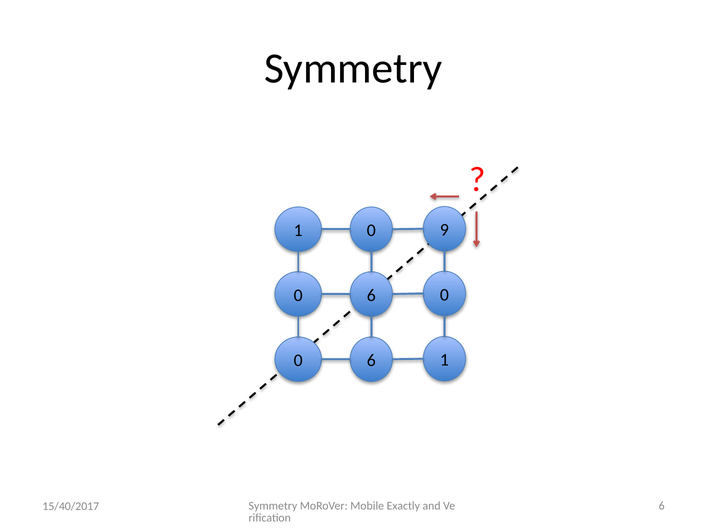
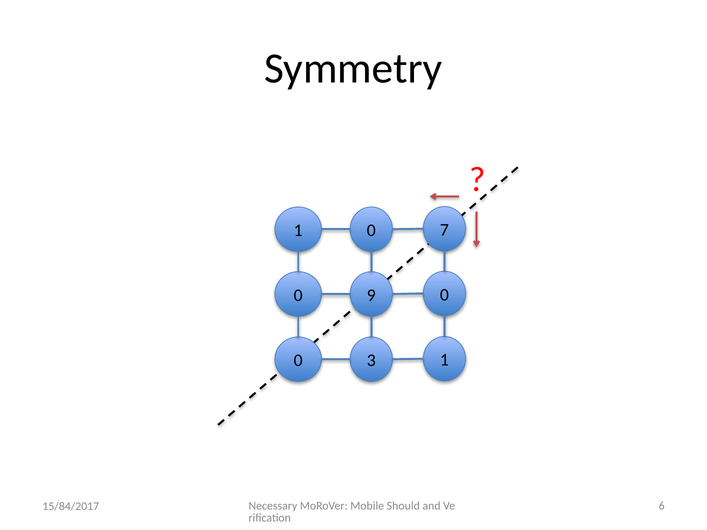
9: 9 -> 7
6 at (371, 295): 6 -> 9
6 at (371, 361): 6 -> 3
Symmetry at (273, 506): Symmetry -> Necessary
Exactly: Exactly -> Should
15/40/2017: 15/40/2017 -> 15/84/2017
